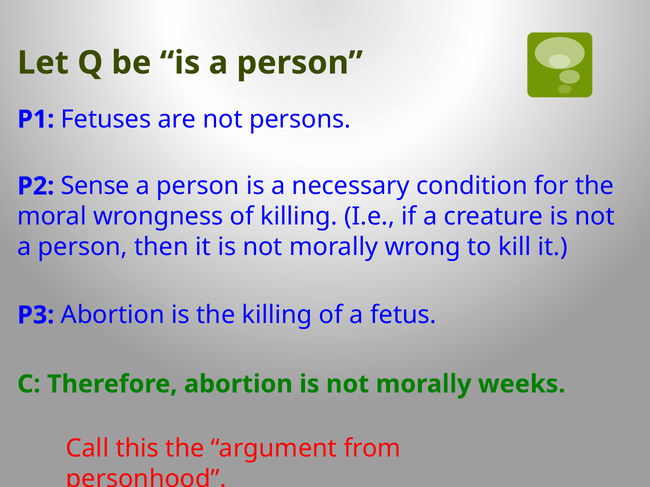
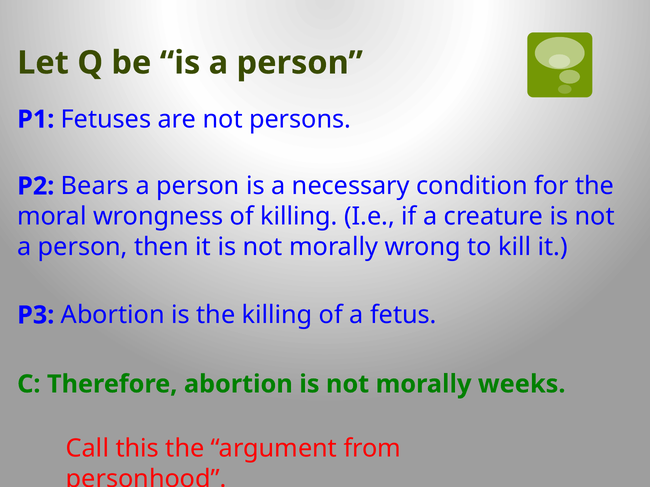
Sense: Sense -> Bears
